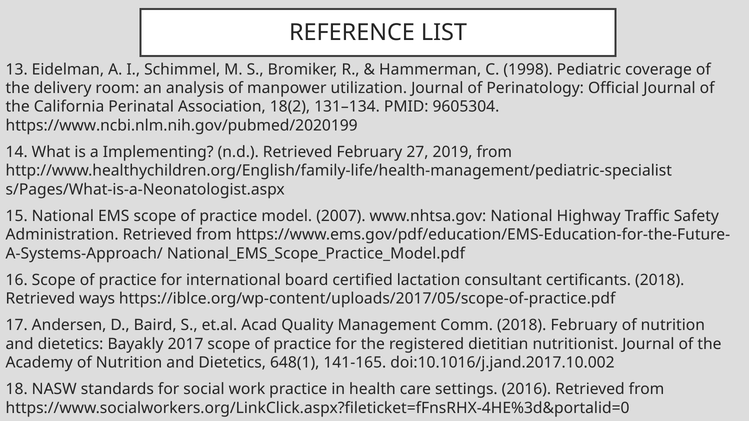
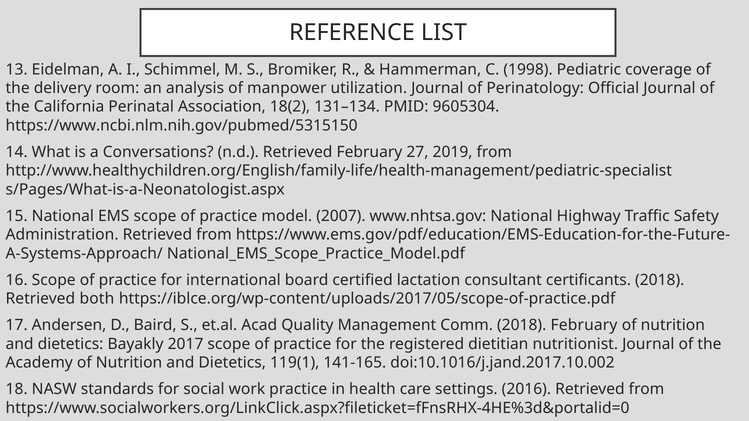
https://www.ncbi.nlm.nih.gov/pubmed/2020199: https://www.ncbi.nlm.nih.gov/pubmed/2020199 -> https://www.ncbi.nlm.nih.gov/pubmed/5315150
Implementing: Implementing -> Conversations
ways: ways -> both
648(1: 648(1 -> 119(1
